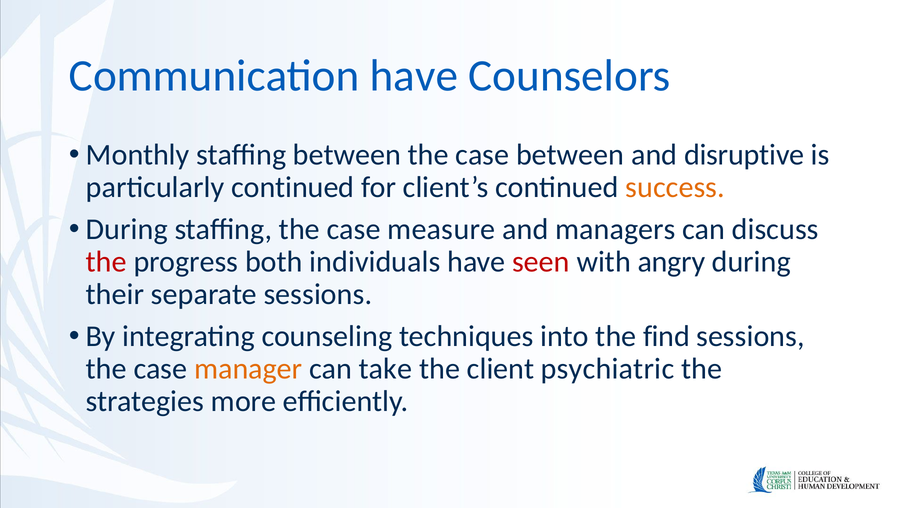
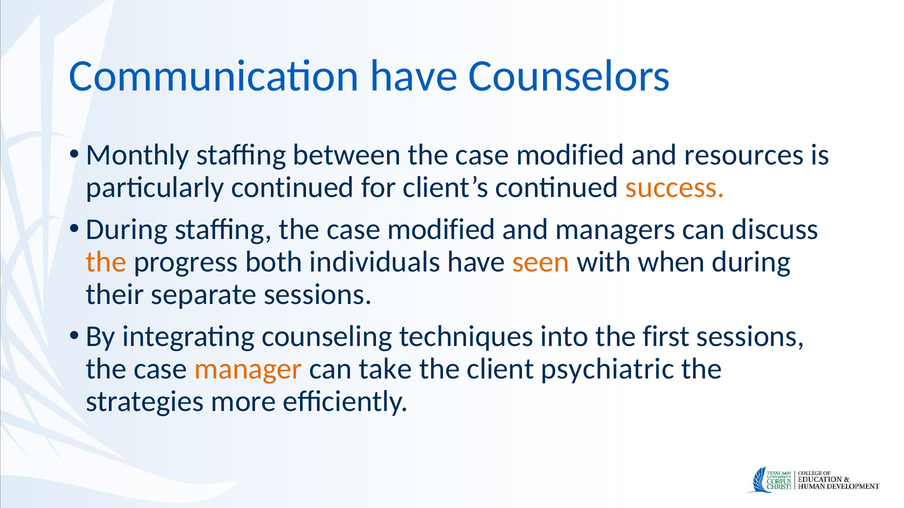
between the case between: between -> modified
disruptive: disruptive -> resources
staffing the case measure: measure -> modified
the at (106, 262) colour: red -> orange
seen colour: red -> orange
angry: angry -> when
find: find -> first
